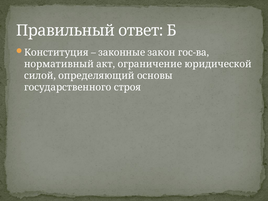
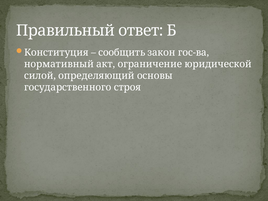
законные: законные -> сообщить
